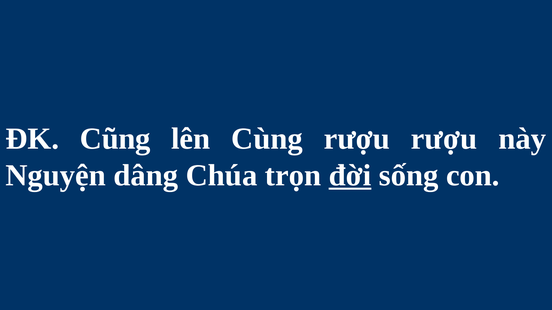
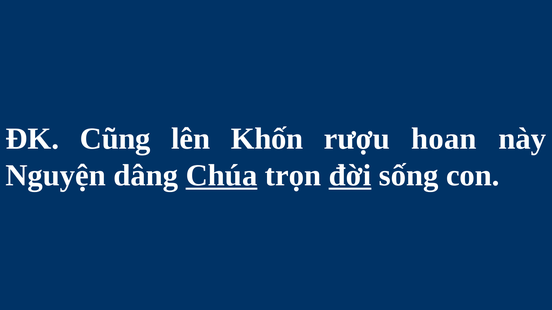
Cùng: Cùng -> Khốn
rượu rượu: rượu -> hoan
Chúa underline: none -> present
